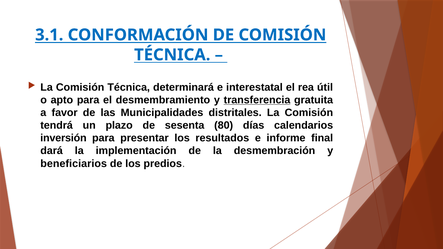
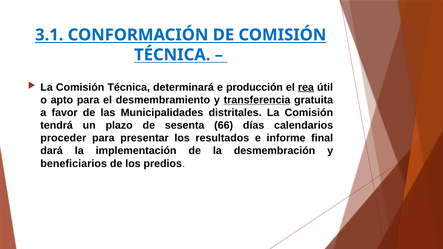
interestatal: interestatal -> producción
rea underline: none -> present
80: 80 -> 66
inversión: inversión -> proceder
